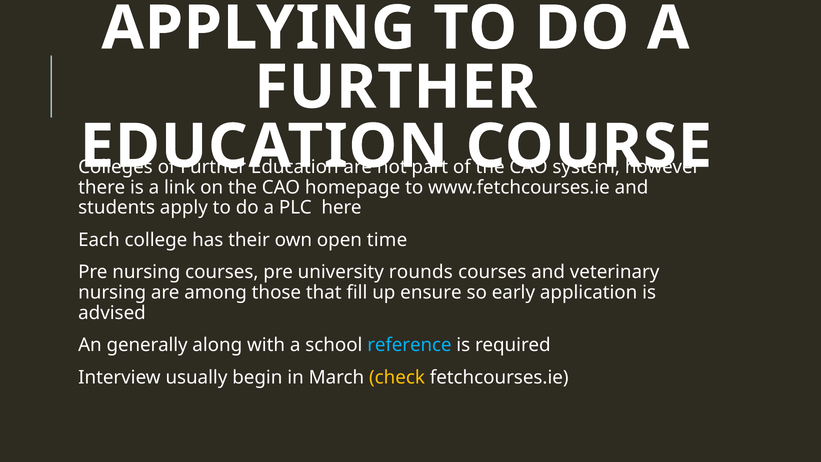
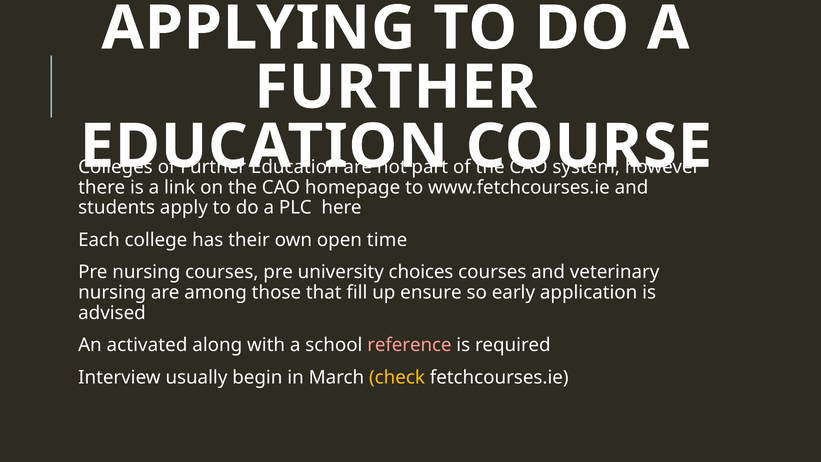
rounds: rounds -> choices
generally: generally -> activated
reference colour: light blue -> pink
